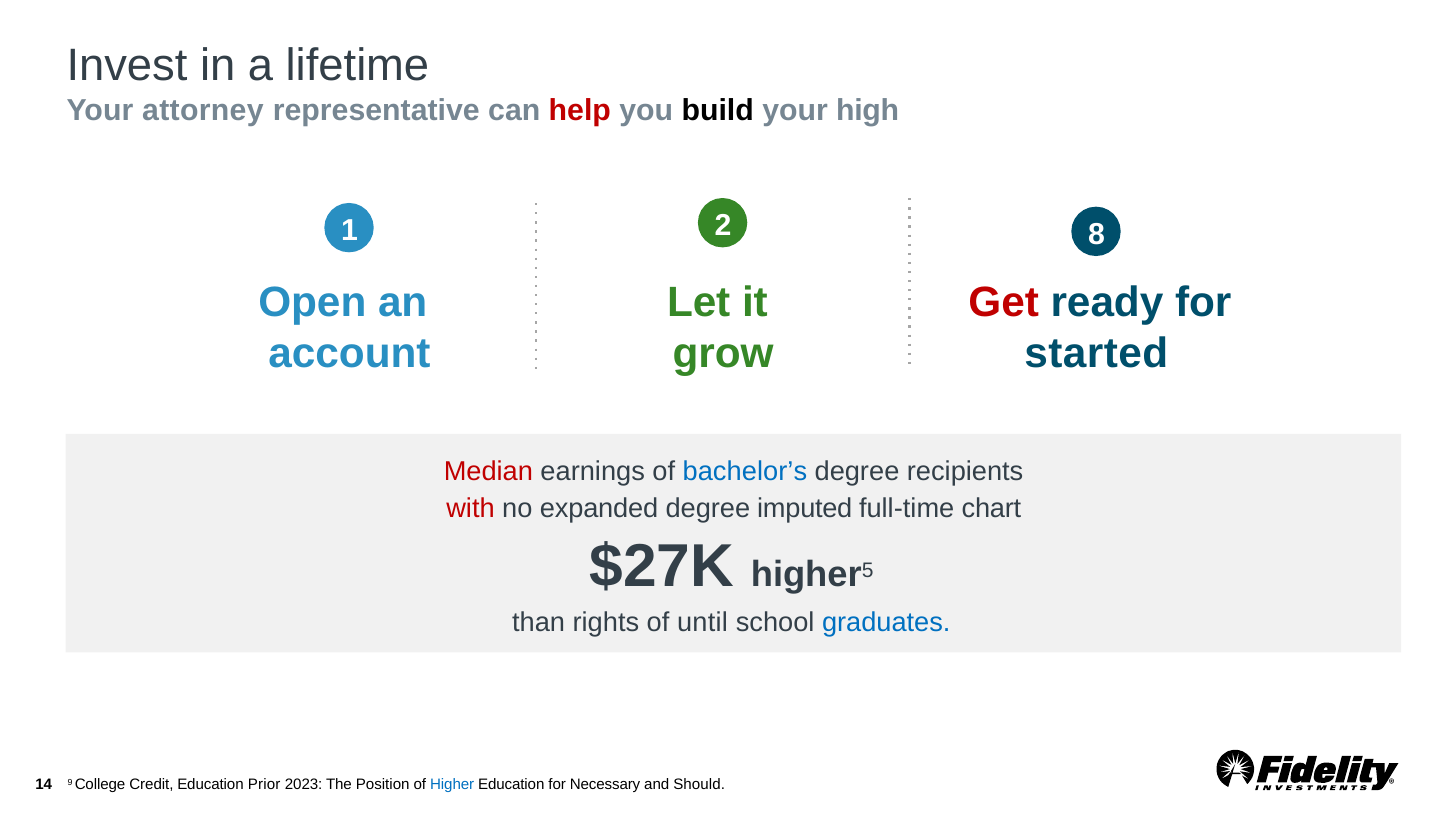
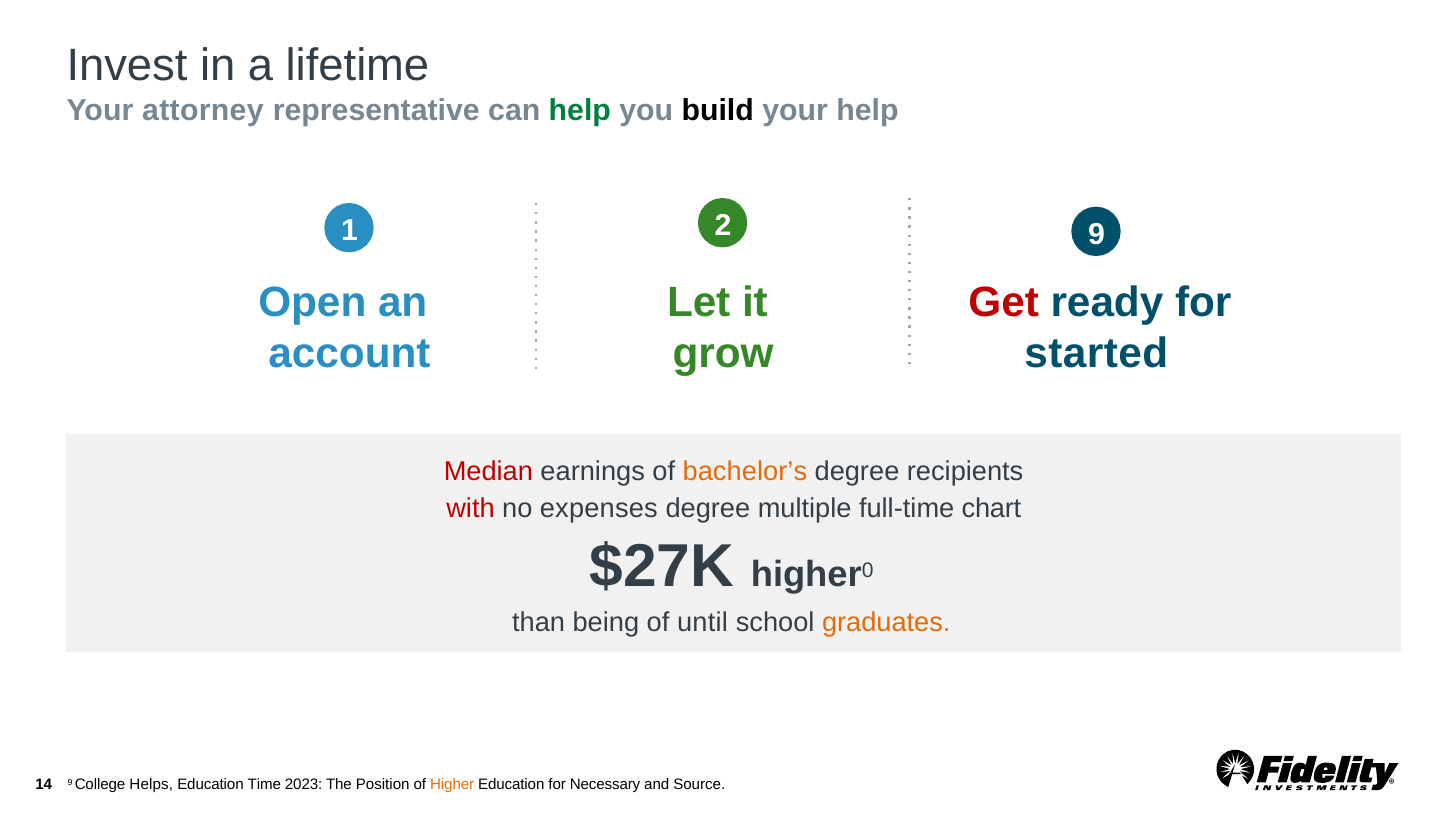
help at (580, 110) colour: red -> green
your high: high -> help
2 8: 8 -> 9
bachelor’s colour: blue -> orange
expanded: expanded -> expenses
imputed: imputed -> multiple
5: 5 -> 0
rights: rights -> being
graduates colour: blue -> orange
Credit: Credit -> Helps
Prior: Prior -> Time
Higher at (452, 785) colour: blue -> orange
Should: Should -> Source
